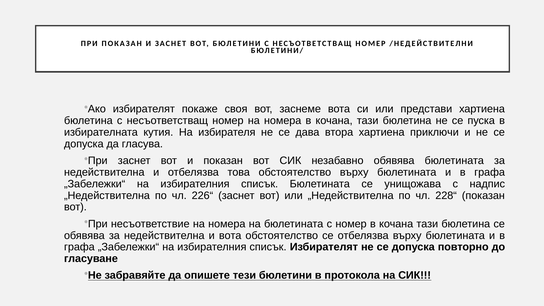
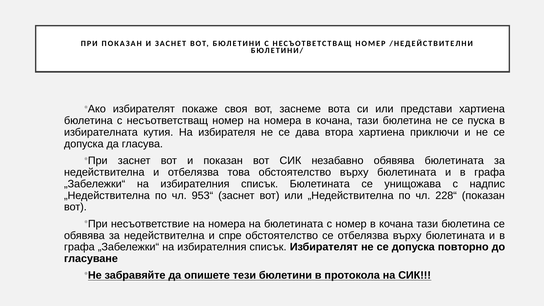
226“: 226“ -> 953“
и вота: вота -> спре
